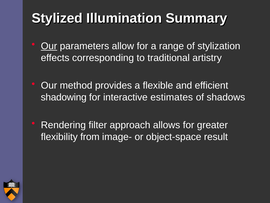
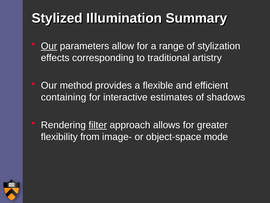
shadowing: shadowing -> containing
filter underline: none -> present
result: result -> mode
